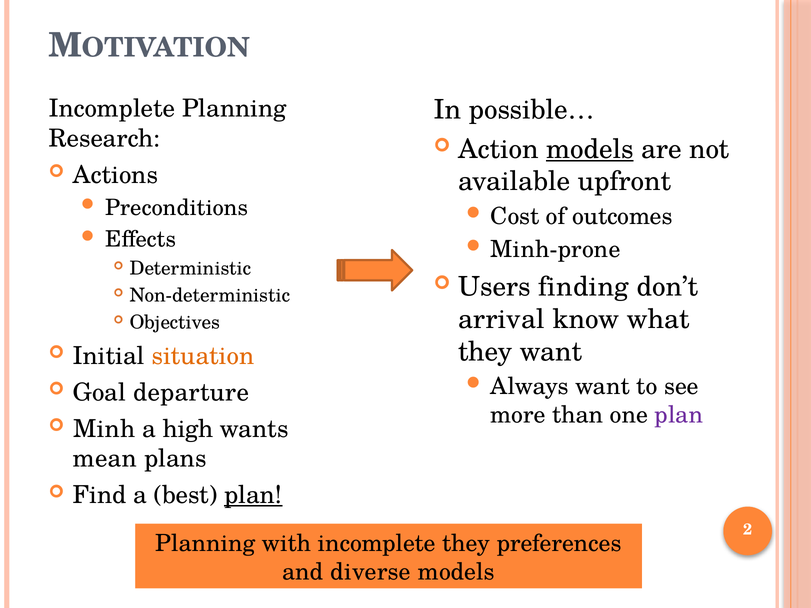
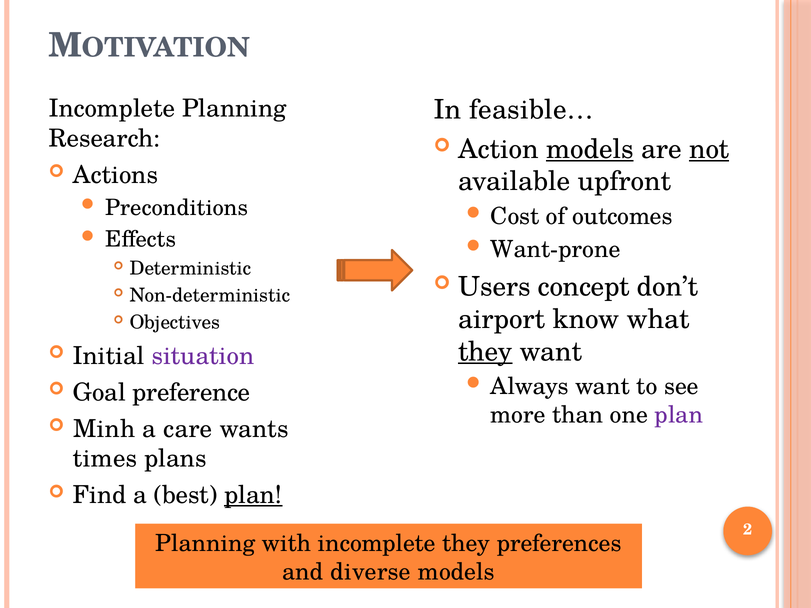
possible…: possible… -> feasible…
not underline: none -> present
Minh-prone: Minh-prone -> Want-prone
finding: finding -> concept
arrival: arrival -> airport
they at (485, 352) underline: none -> present
situation colour: orange -> purple
departure: departure -> preference
high: high -> care
mean: mean -> times
